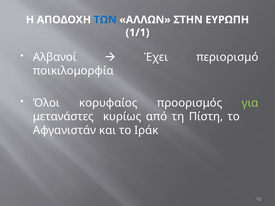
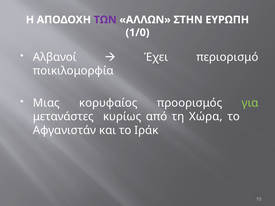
ΤΩΝ colour: blue -> purple
1/1: 1/1 -> 1/0
Όλοι: Όλοι -> Μιας
Πίστη: Πίστη -> Χώρα
